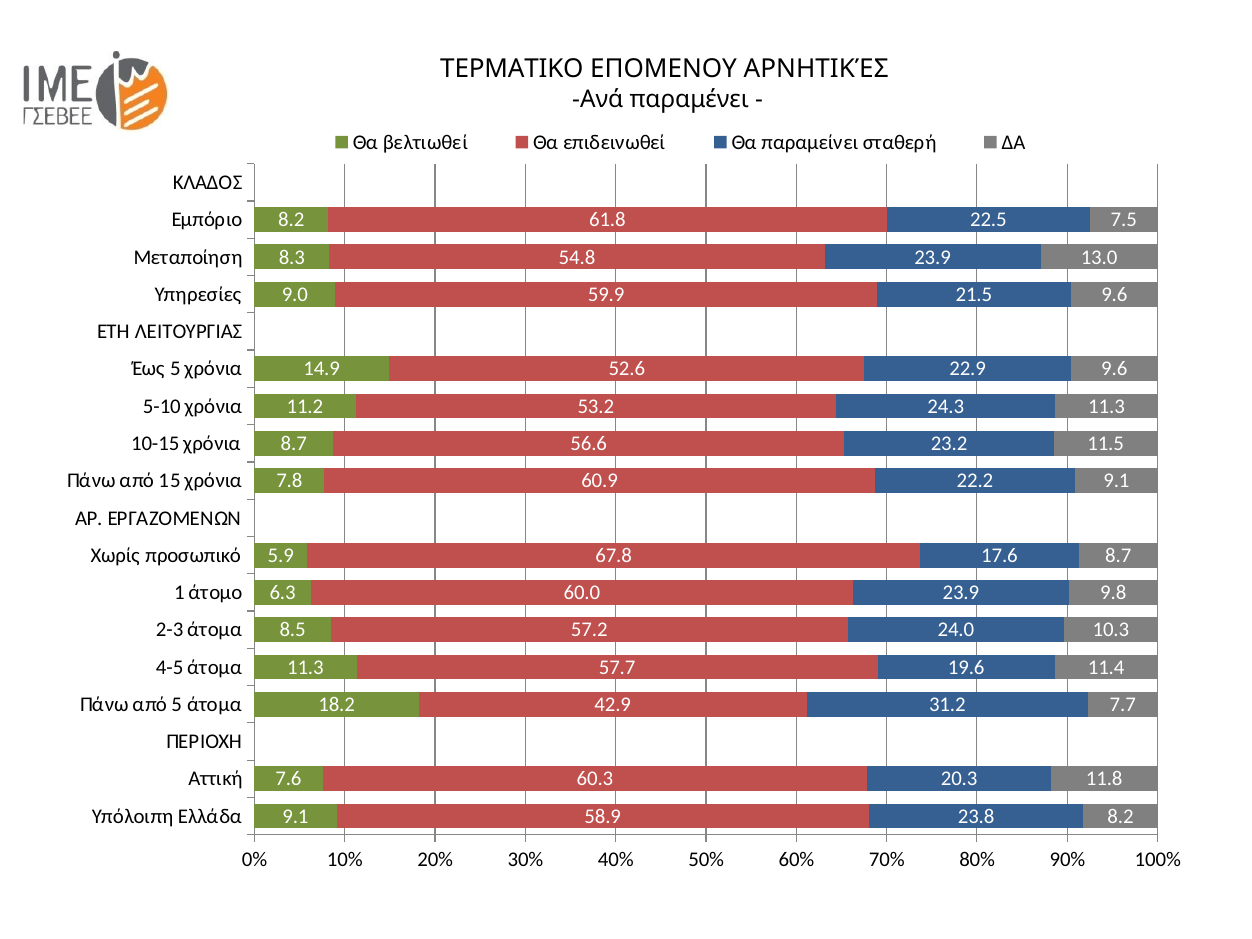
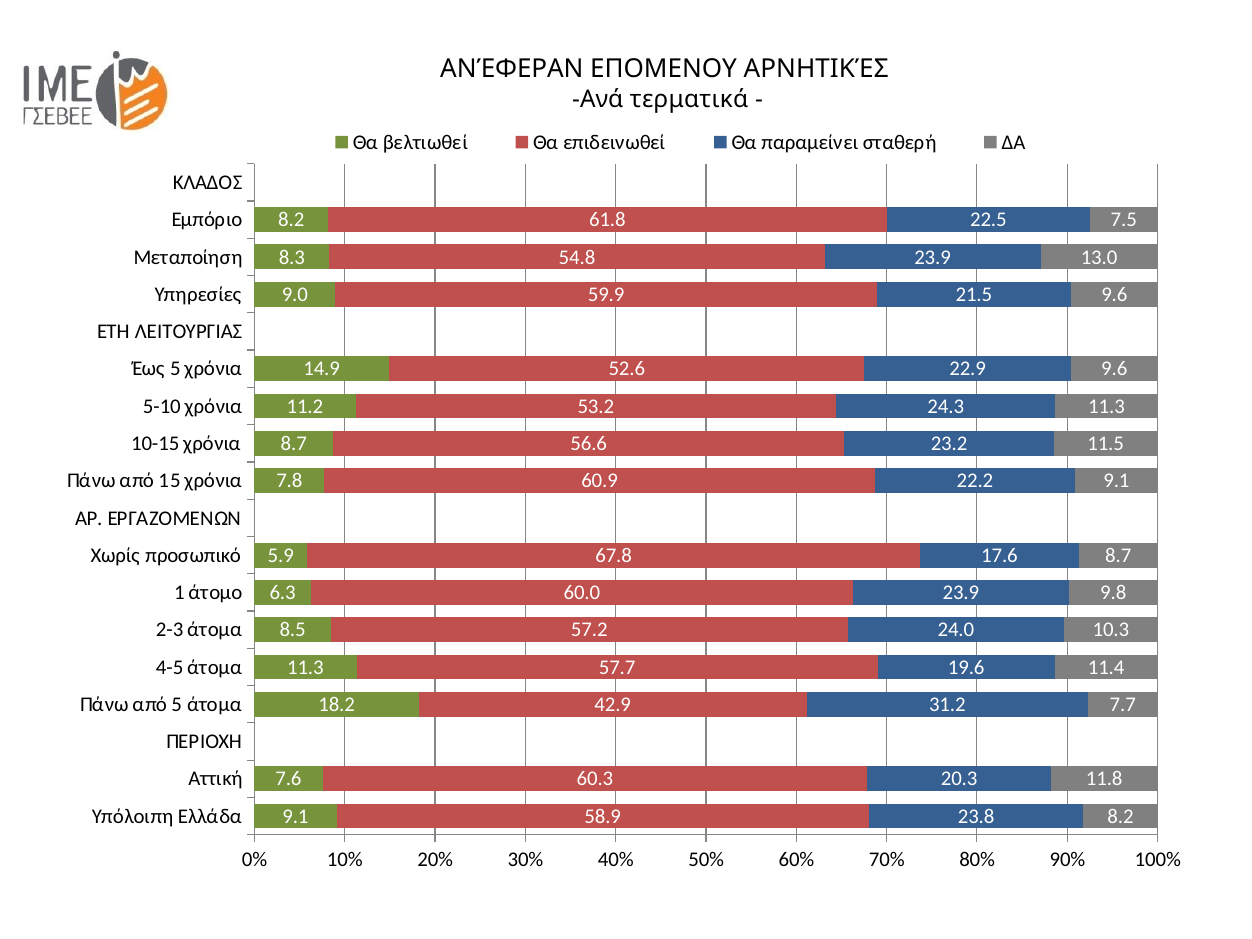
ΤΕΡΜΑΤΙΚΟ: ΤΕΡΜΑΤΙΚΟ -> ΑΝΈΦΕΡΑΝ
παραμένει: παραμένει -> τερματικά
